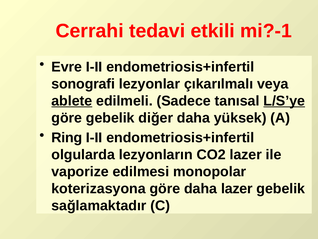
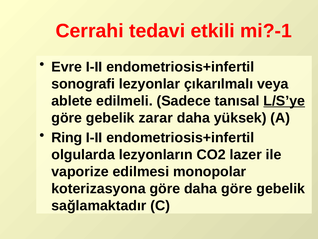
ablete underline: present -> none
diğer: diğer -> zarar
daha lazer: lazer -> göre
